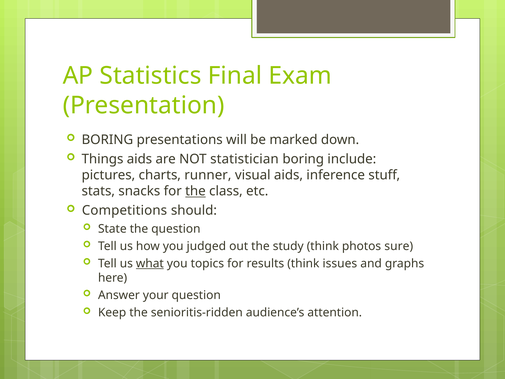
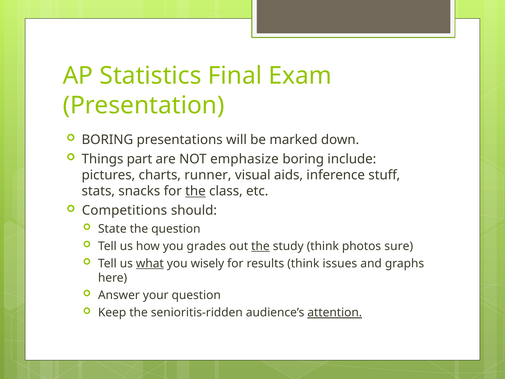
Things aids: aids -> part
statistician: statistician -> emphasize
judged: judged -> grades
the at (260, 246) underline: none -> present
topics: topics -> wisely
attention underline: none -> present
